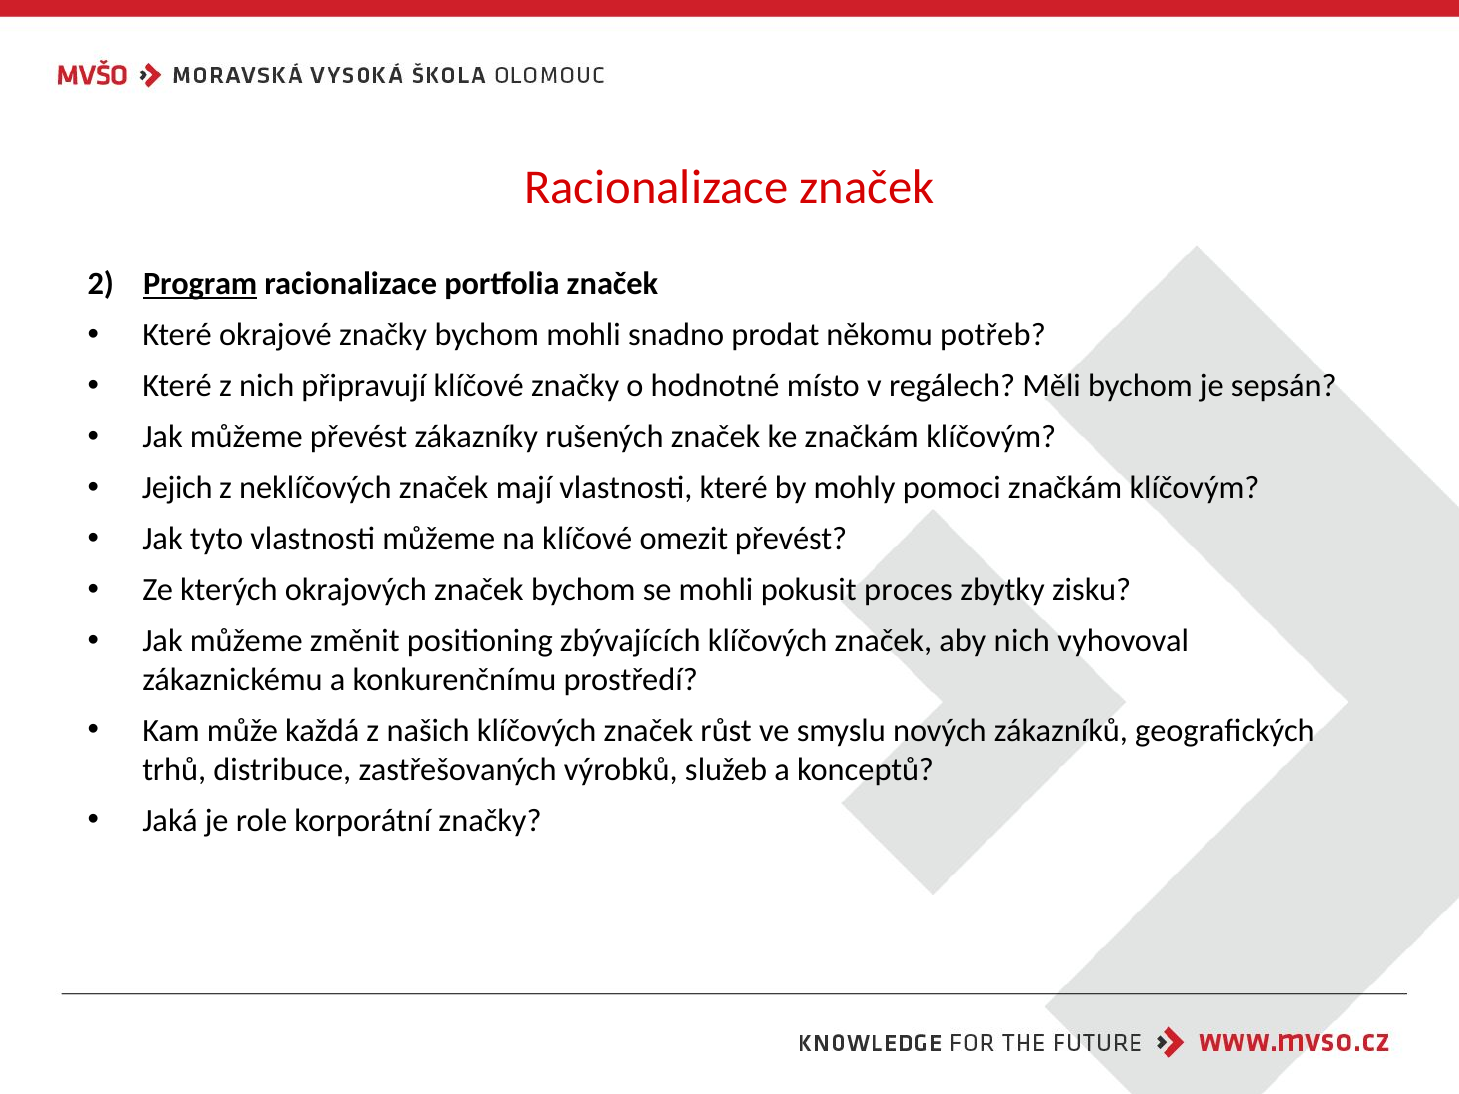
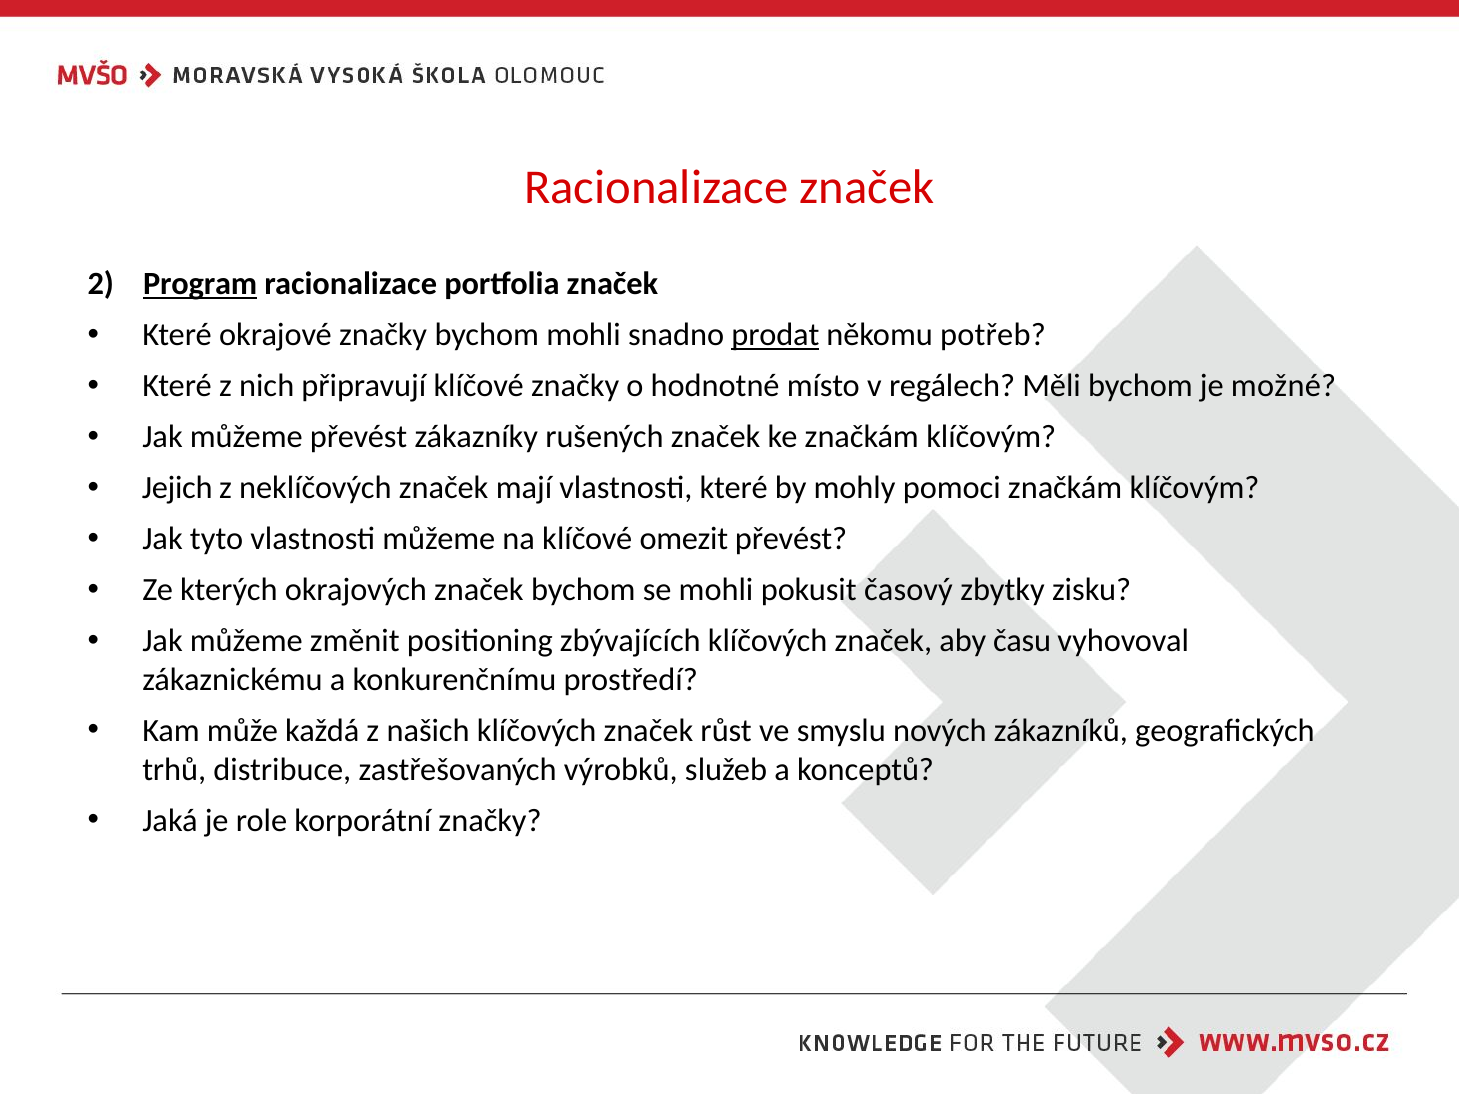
prodat underline: none -> present
sepsán: sepsán -> možné
proces: proces -> časový
aby nich: nich -> času
